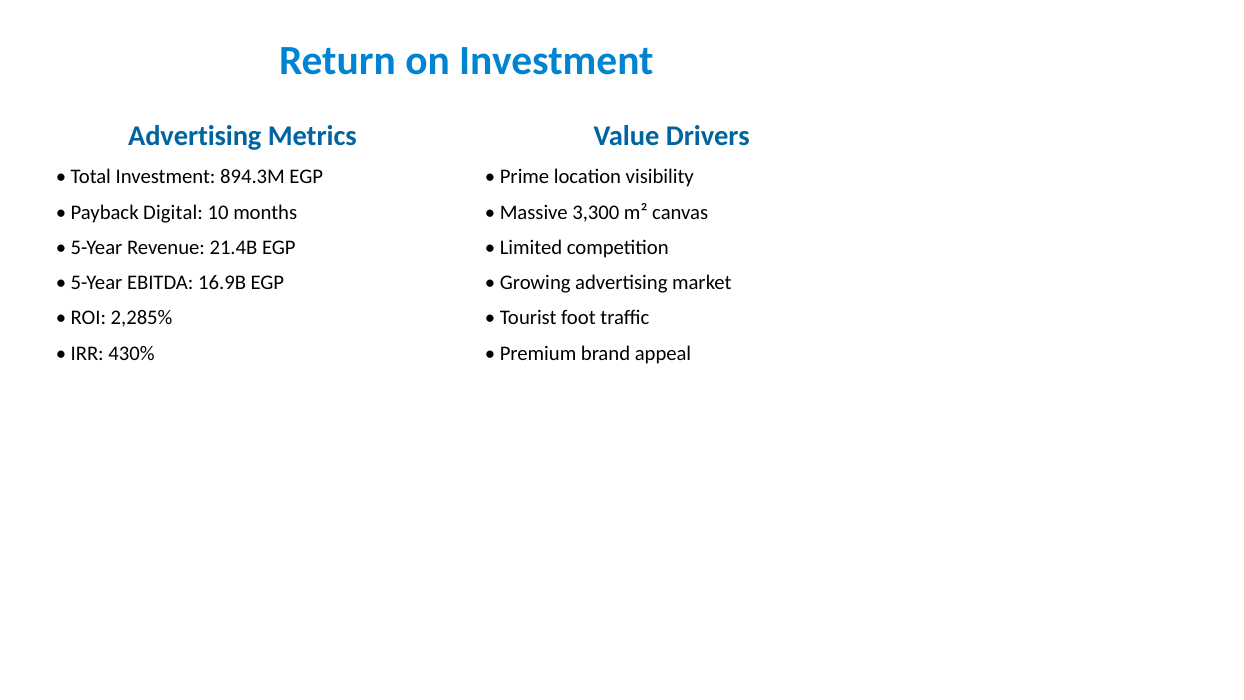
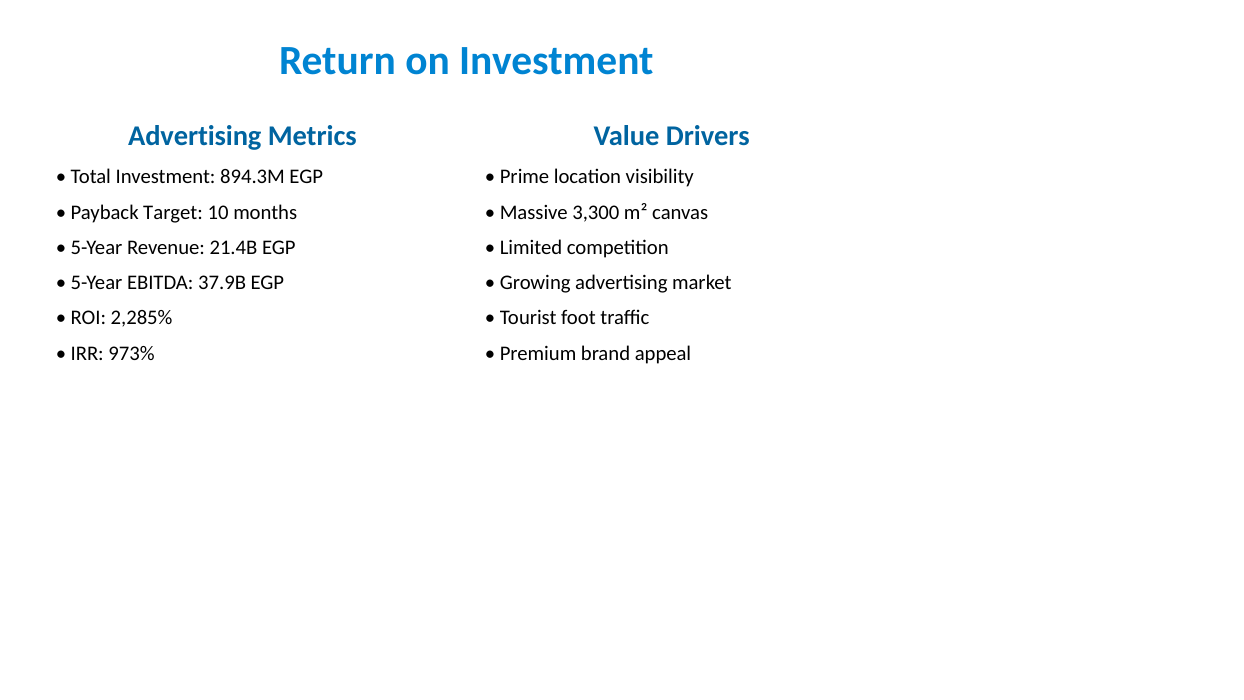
Digital: Digital -> Target
16.9B: 16.9B -> 37.9B
430%: 430% -> 973%
